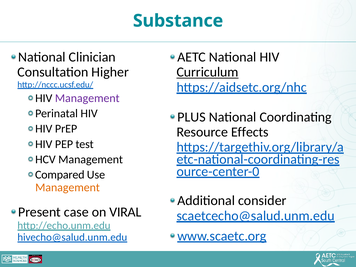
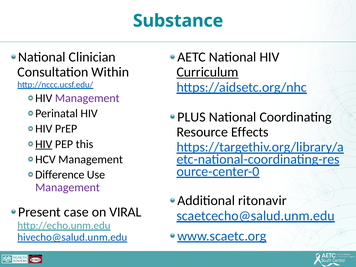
Higher: Higher -> Within
HIV at (44, 144) underline: none -> present
test: test -> this
Compared: Compared -> Difference
Management at (68, 187) colour: orange -> purple
consider: consider -> ritonavir
